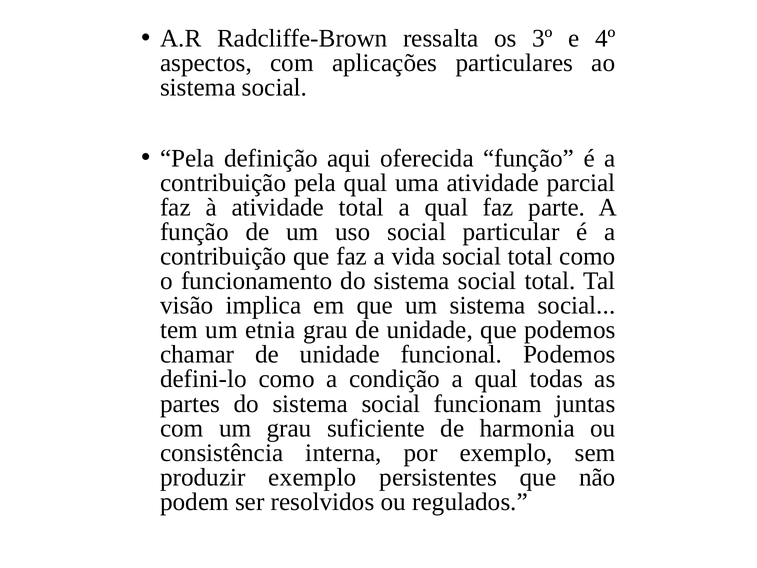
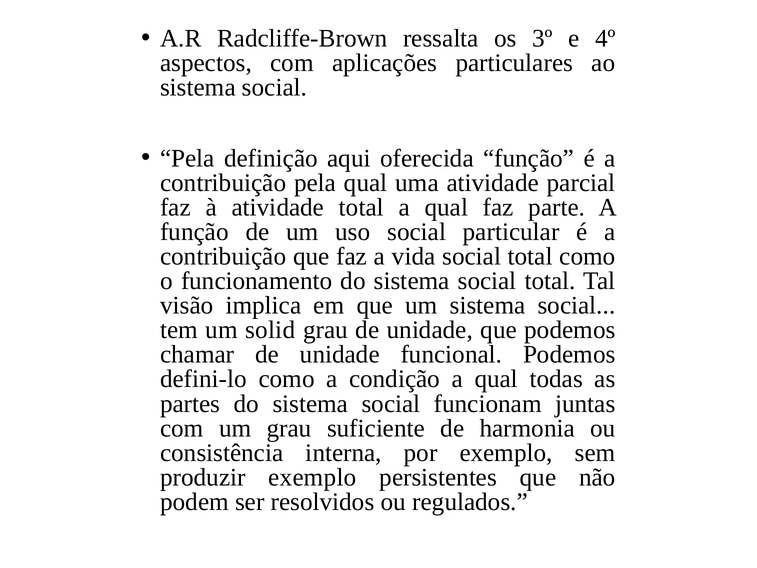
etnia: etnia -> solid
